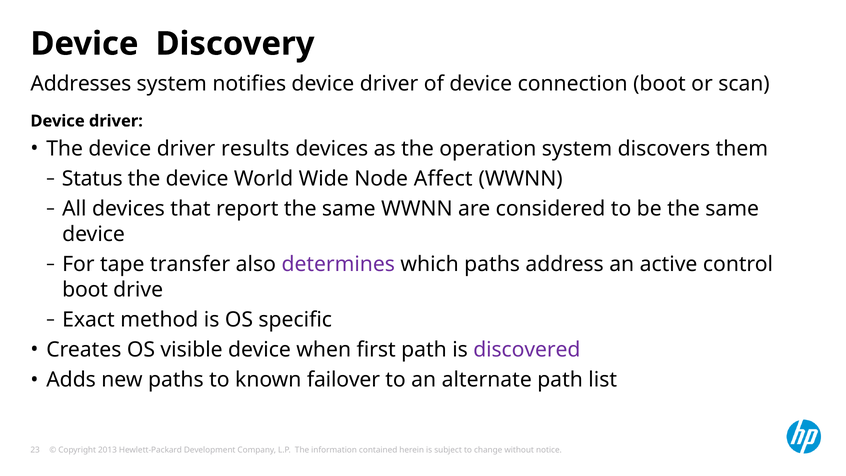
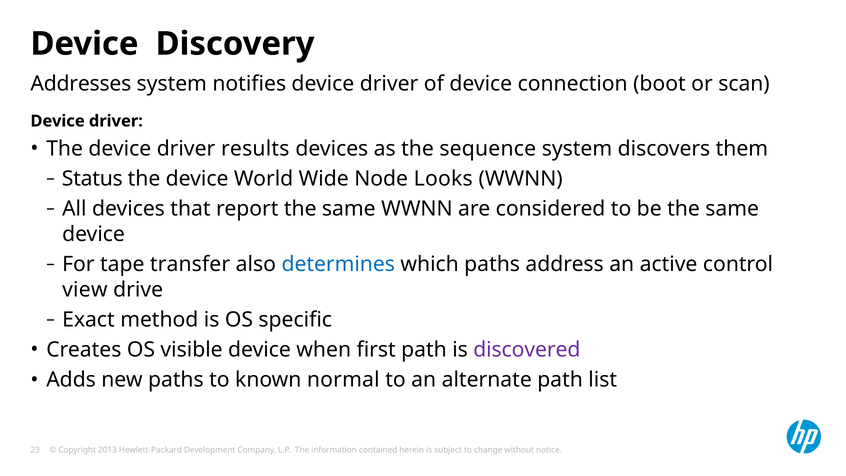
operation: operation -> sequence
Affect: Affect -> Looks
determines colour: purple -> blue
boot at (85, 290): boot -> view
failover: failover -> normal
